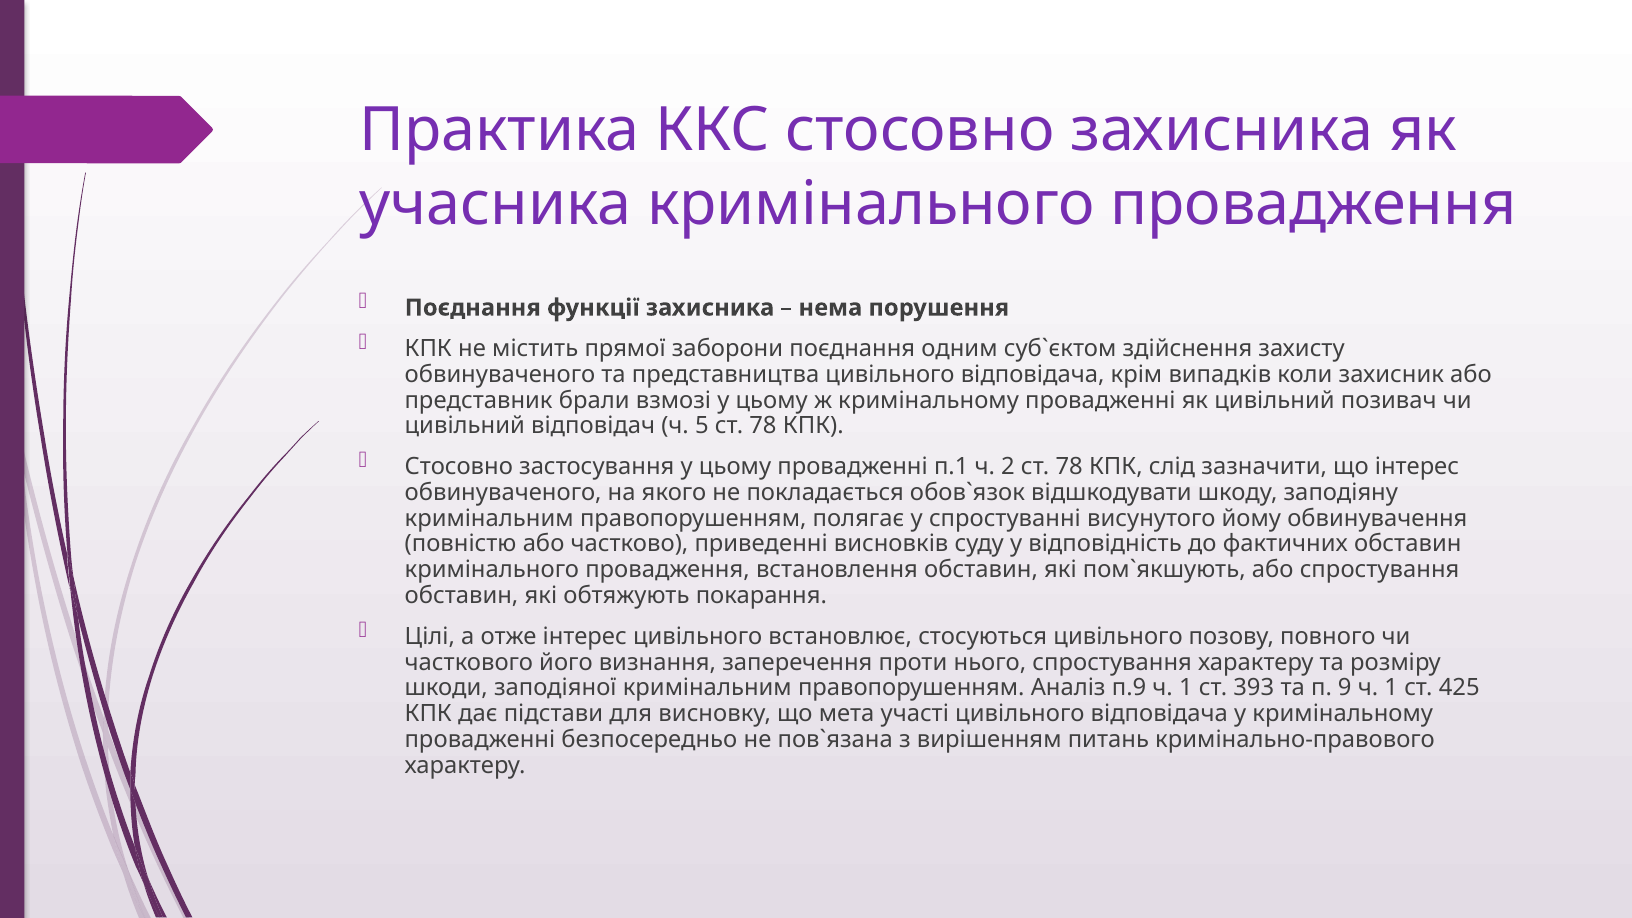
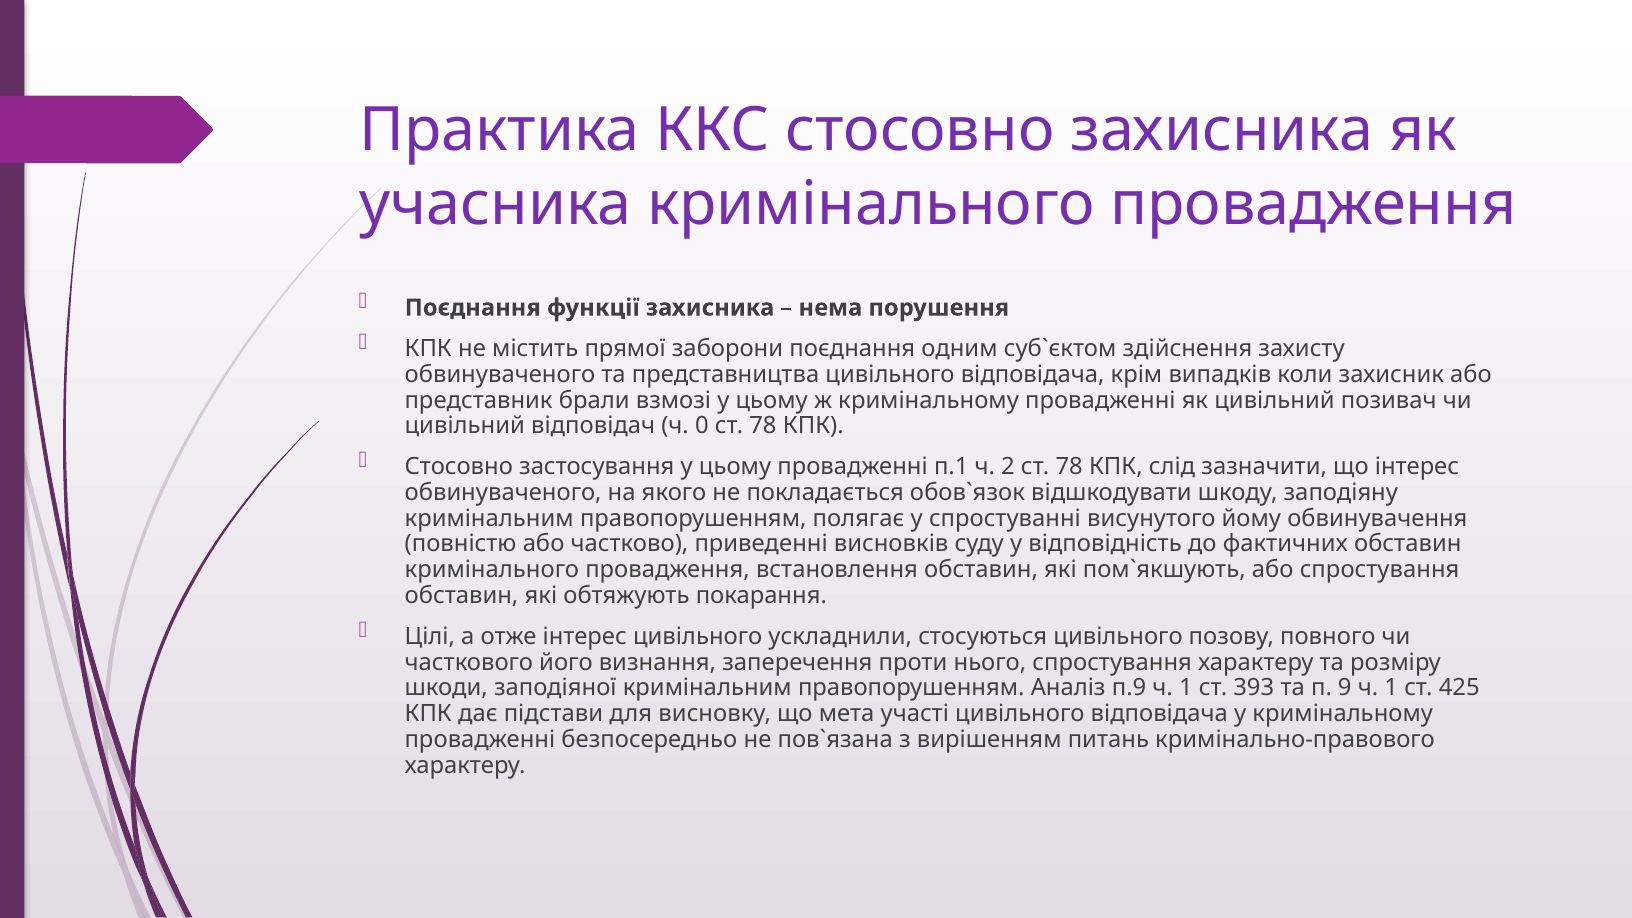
5: 5 -> 0
встановлює: встановлює -> ускладнили
